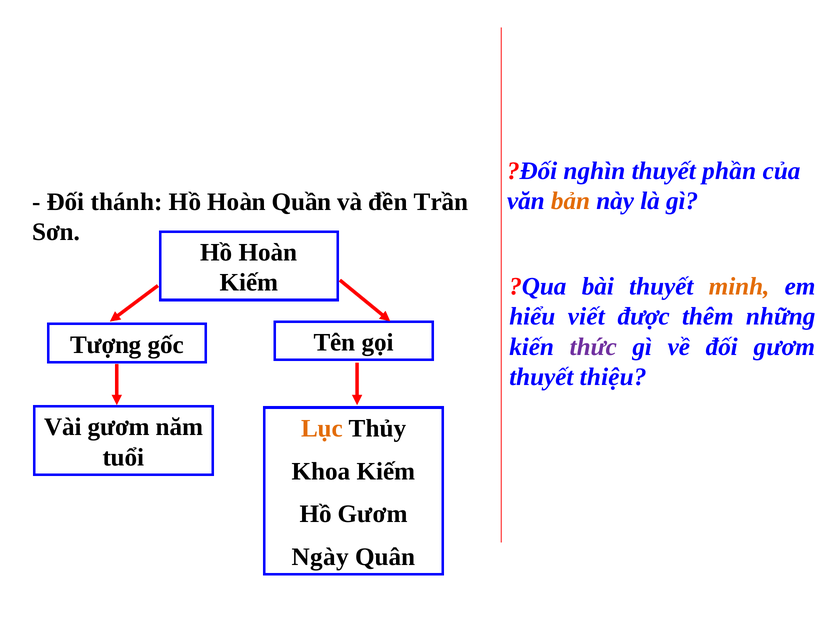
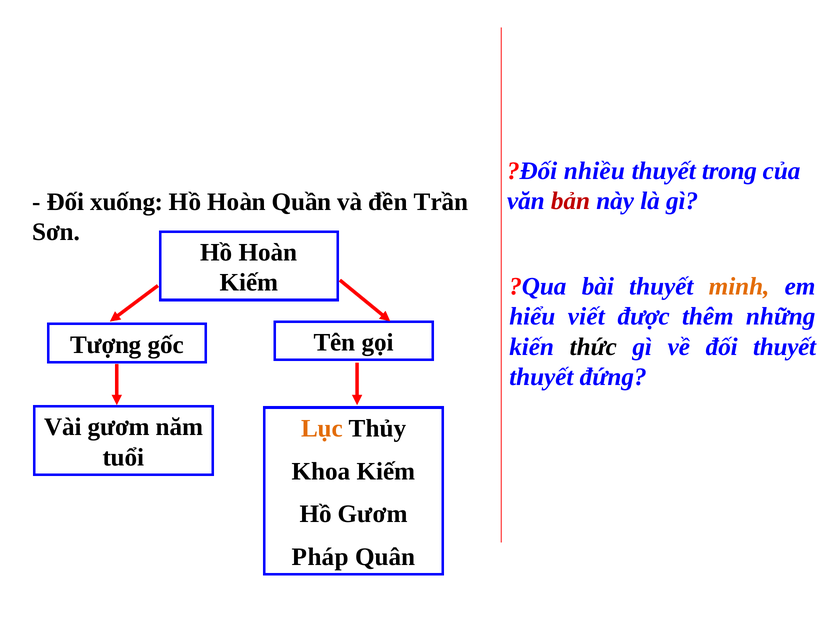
nghìn: nghìn -> nhiều
phần: phần -> trong
bản colour: orange -> red
thánh: thánh -> xuống
thức colour: purple -> black
đối gươm: gươm -> thuyết
thiệu: thiệu -> đứng
Ngày: Ngày -> Pháp
